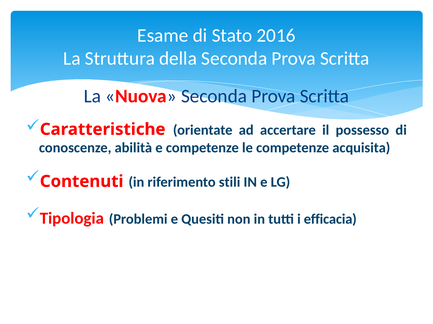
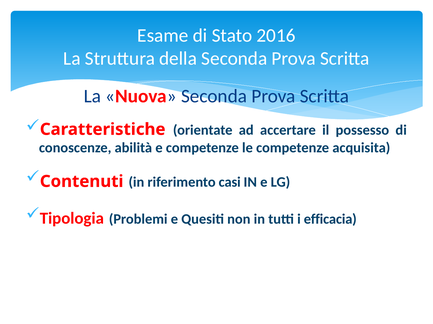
stili: stili -> casi
